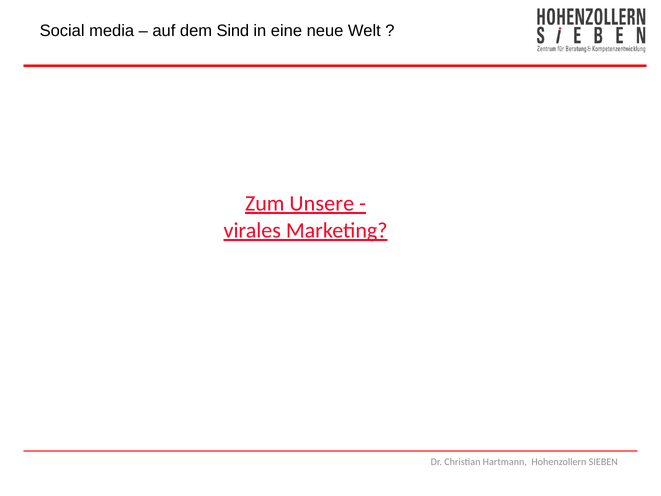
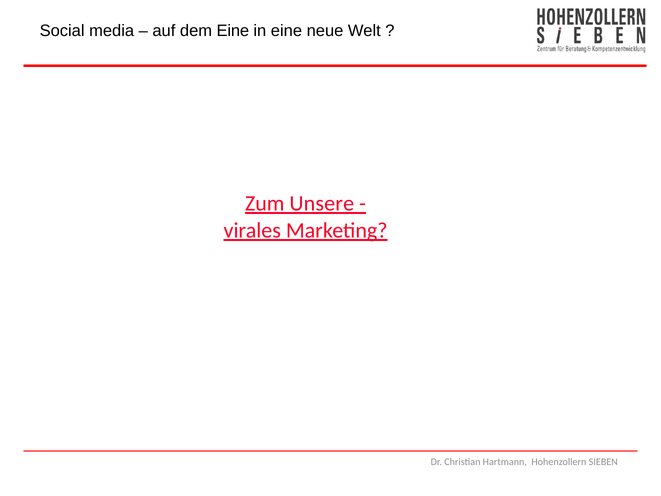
dem Sind: Sind -> Eine
